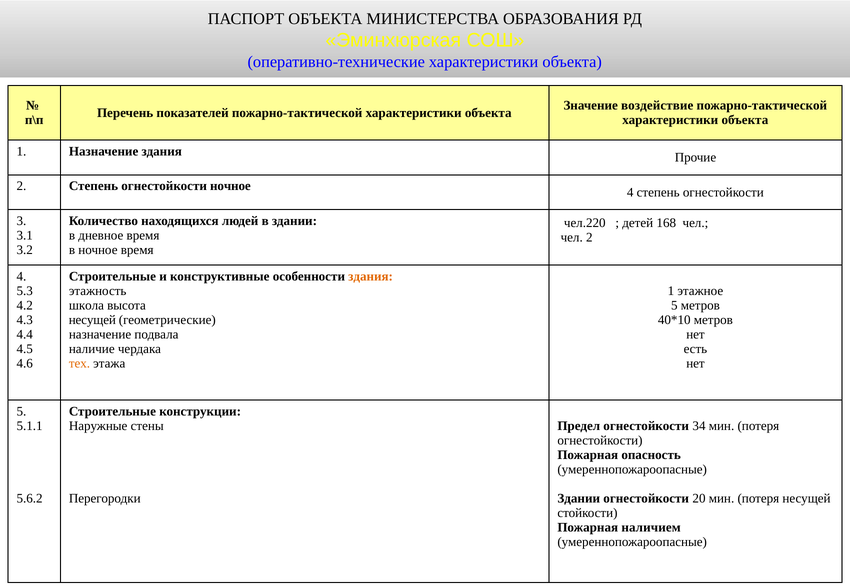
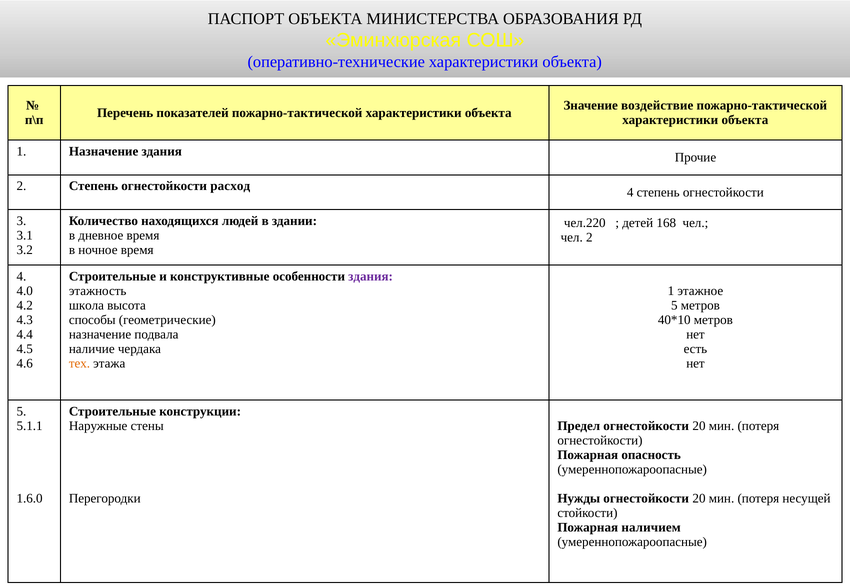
огнестойкости ночное: ночное -> расход
здания at (371, 277) colour: orange -> purple
5.3: 5.3 -> 4.0
несущей at (92, 320): несущей -> способы
Предел огнестойкости 34: 34 -> 20
5.6.2: 5.6.2 -> 1.6.0
Здании at (579, 499): Здании -> Нужды
